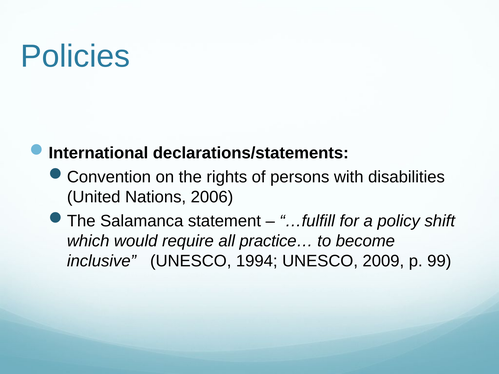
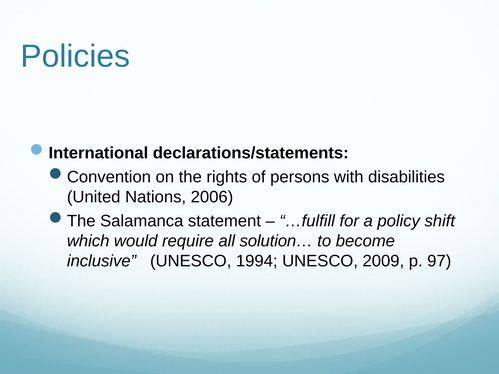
practice…: practice… -> solution…
99: 99 -> 97
